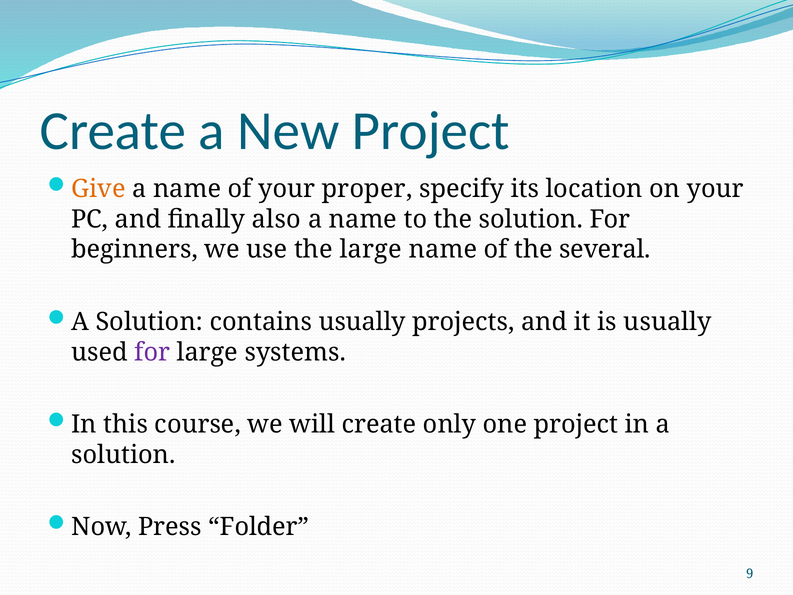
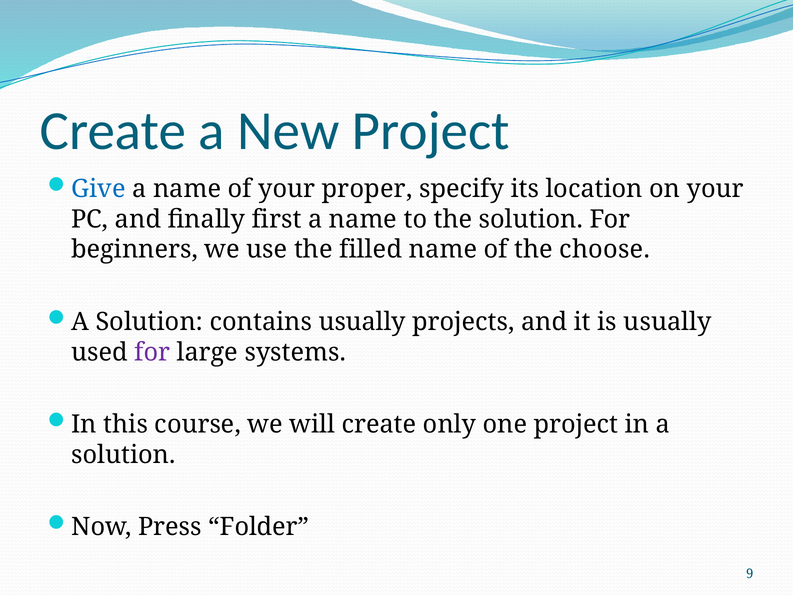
Give colour: orange -> blue
also: also -> first
the large: large -> filled
several: several -> choose
